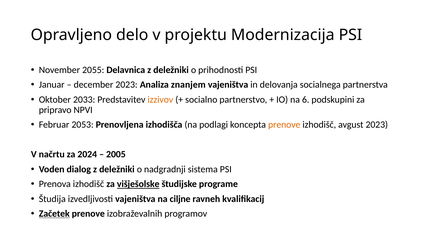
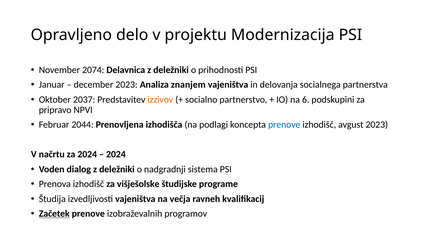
2055: 2055 -> 2074
2033: 2033 -> 2037
2053: 2053 -> 2044
prenove at (284, 125) colour: orange -> blue
2005 at (116, 154): 2005 -> 2024
višješolske underline: present -> none
ciljne: ciljne -> večja
